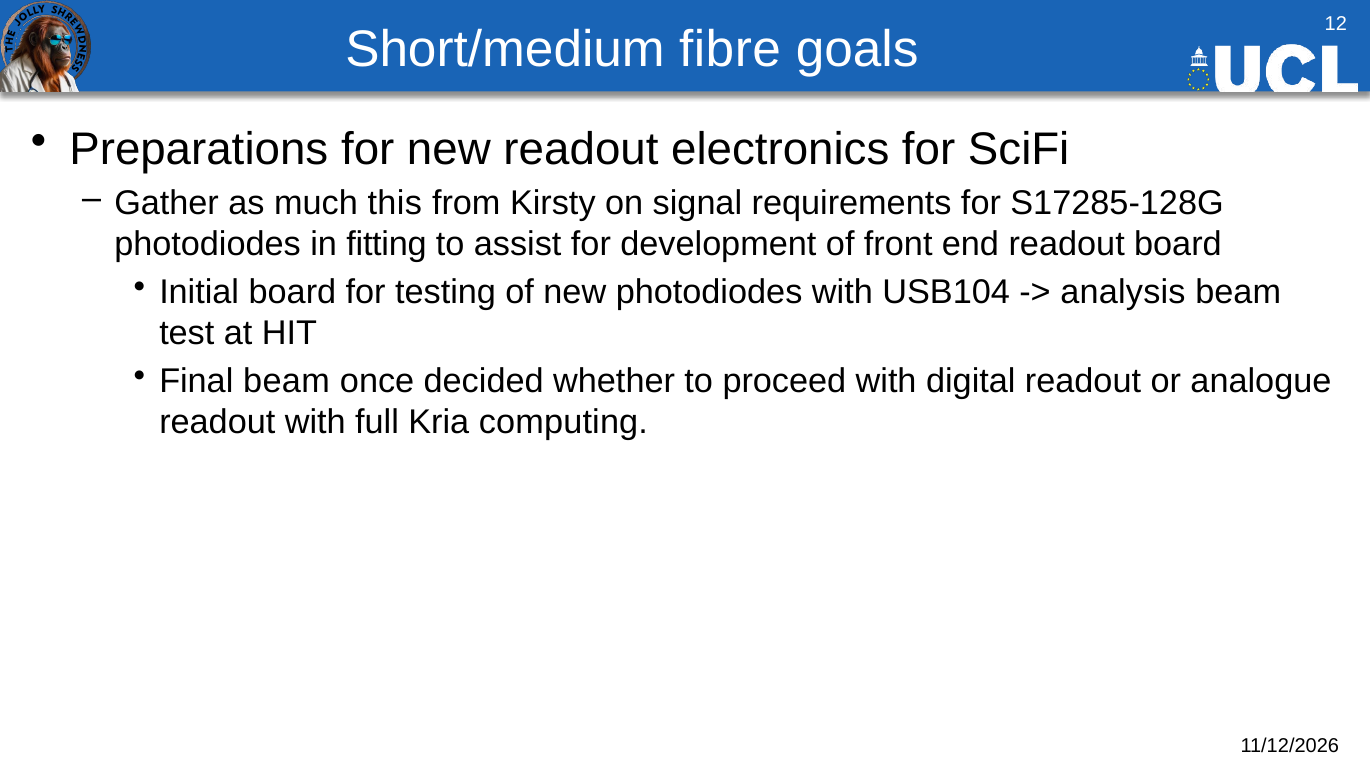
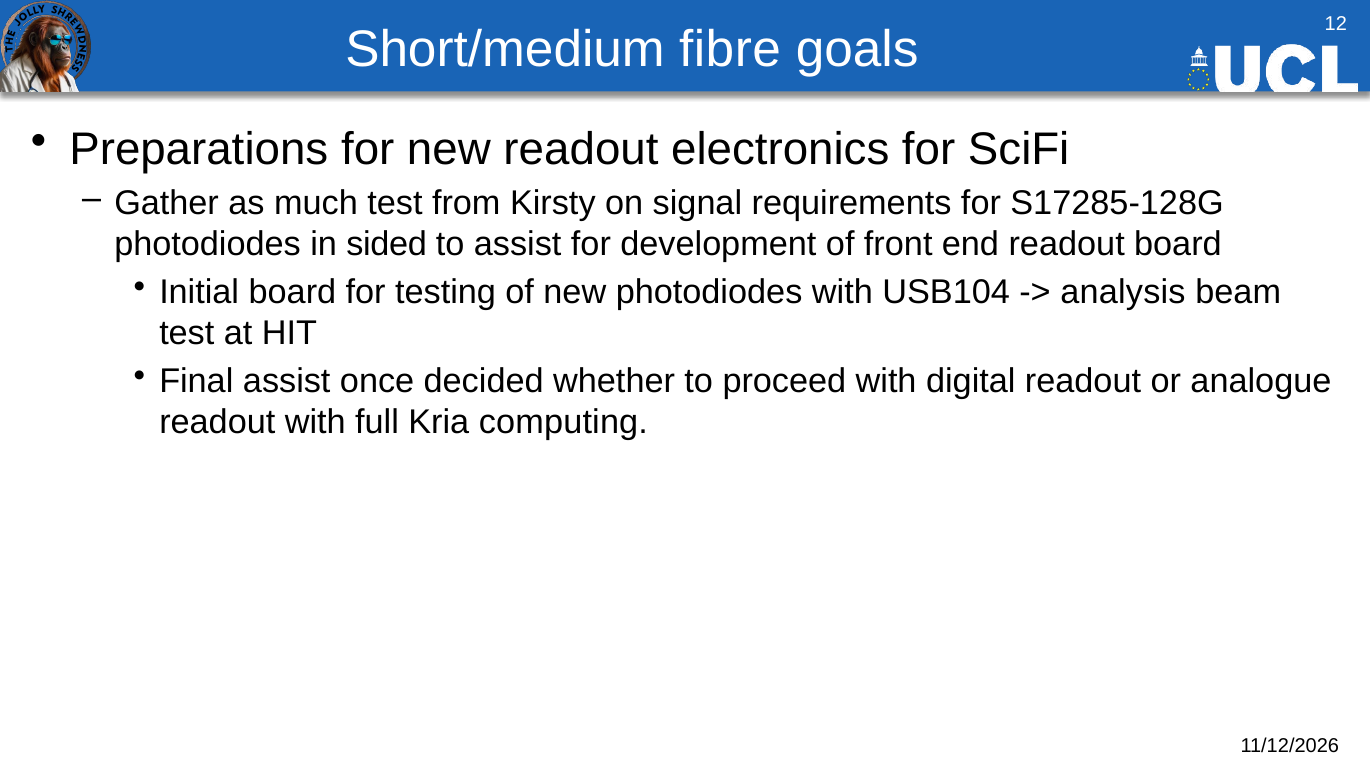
much this: this -> test
fitting: fitting -> sided
Final beam: beam -> assist
